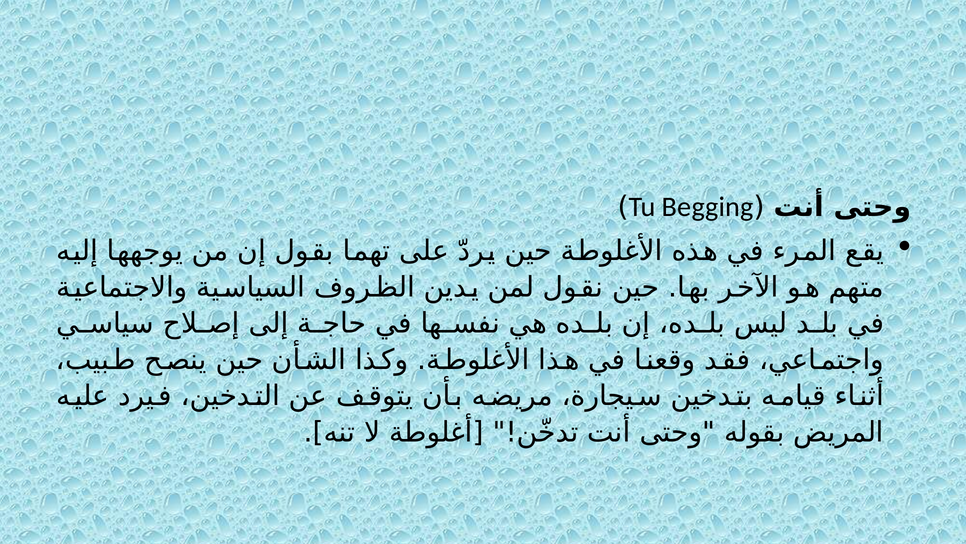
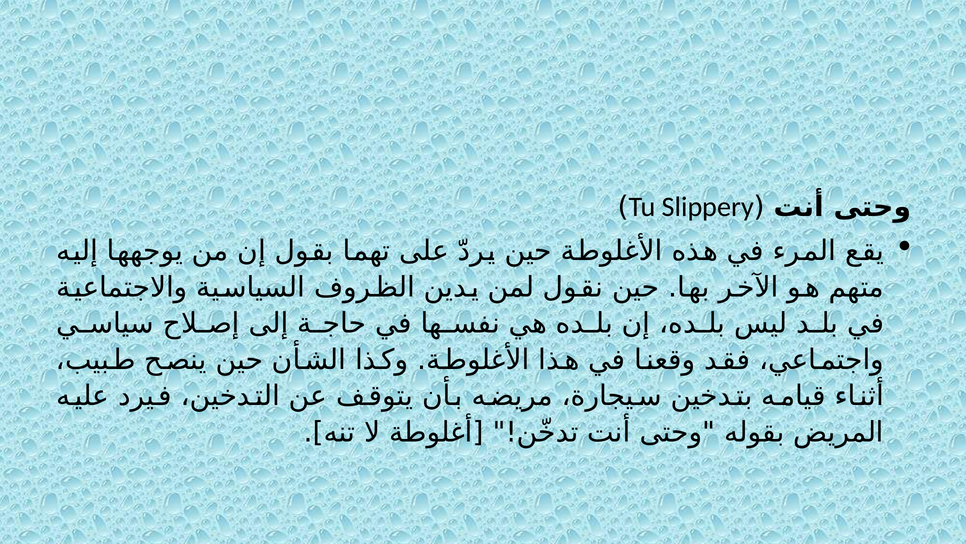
Begging: Begging -> Slippery
